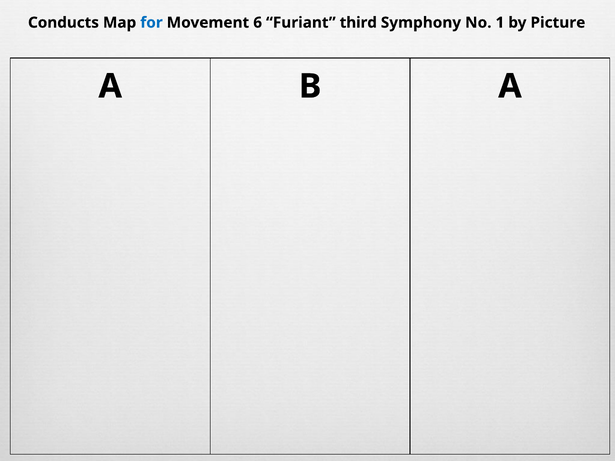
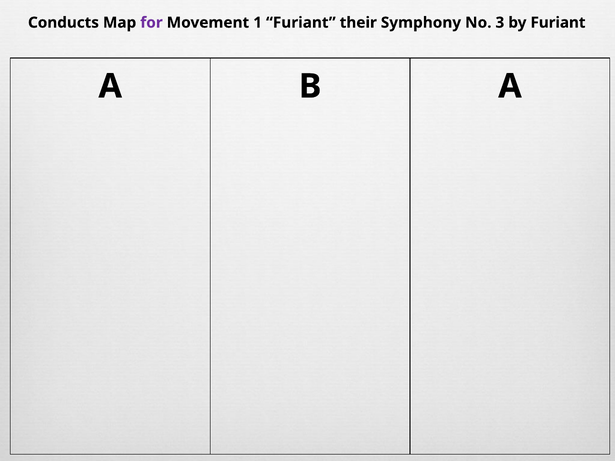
for colour: blue -> purple
6: 6 -> 1
third: third -> their
1: 1 -> 3
by Picture: Picture -> Furiant
